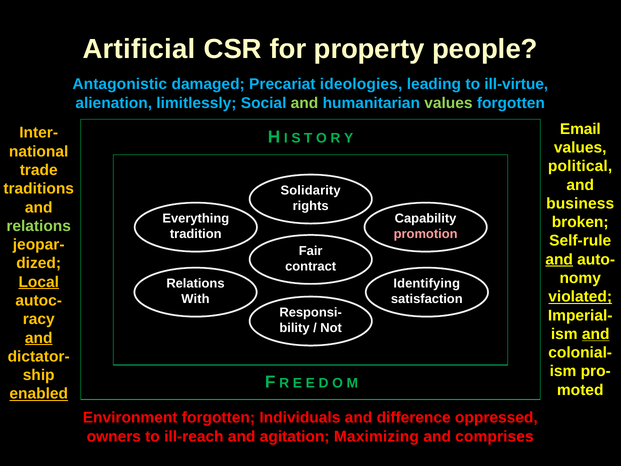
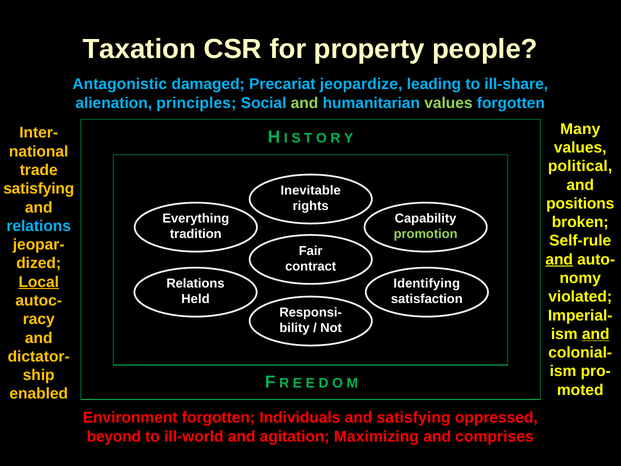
Artificial: Artificial -> Taxation
ideologies: ideologies -> jeopardize
ill-virtue: ill-virtue -> ill-share
limitlessly: limitlessly -> principles
Email: Email -> Many
traditions at (39, 189): traditions -> satisfying
Solidarity: Solidarity -> Inevitable
business: business -> positions
relations at (39, 226) colour: light green -> light blue
promotion colour: pink -> light green
violated underline: present -> none
With: With -> Held
and at (39, 338) underline: present -> none
enabled underline: present -> none
and difference: difference -> satisfying
owners: owners -> beyond
ill-reach: ill-reach -> ill-world
